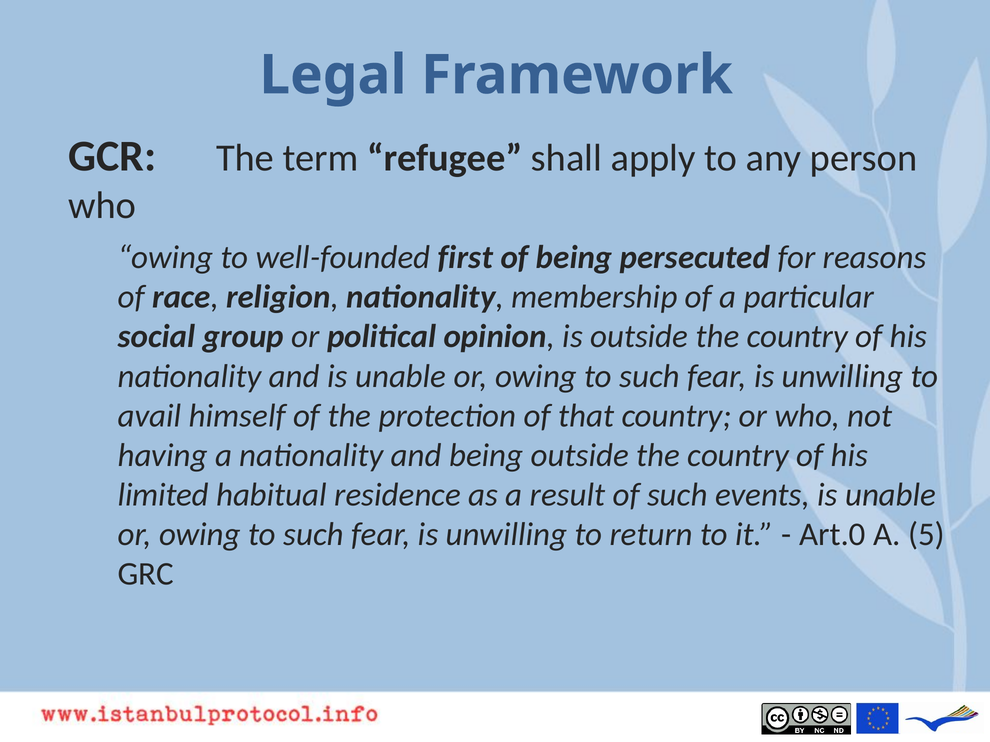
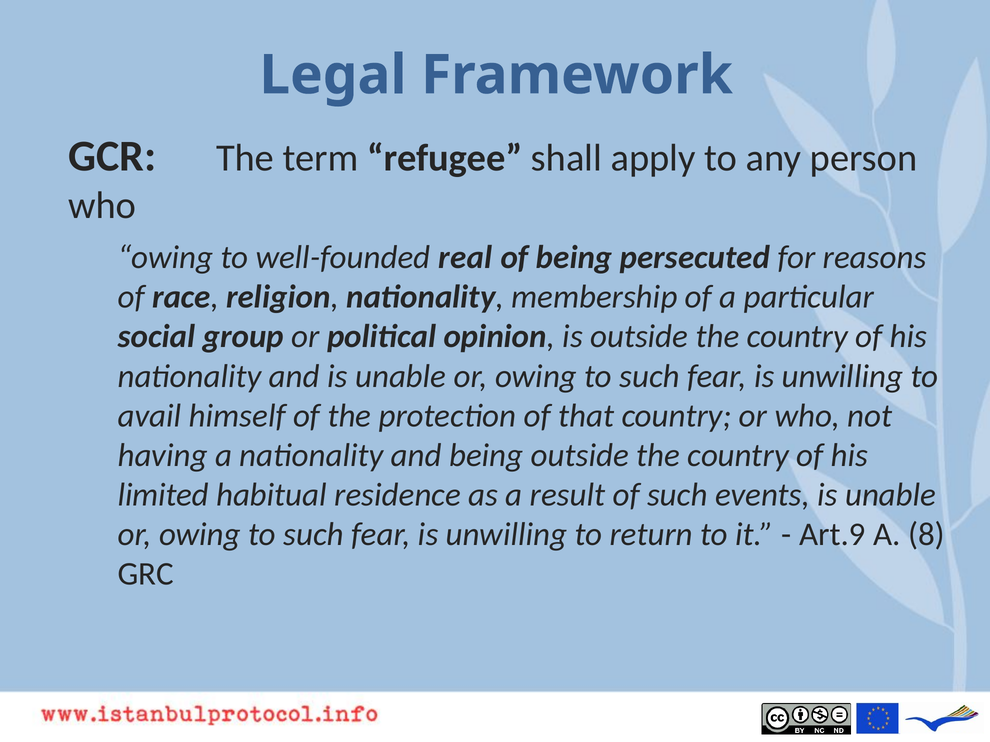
first: first -> real
Art.0: Art.0 -> Art.9
5: 5 -> 8
